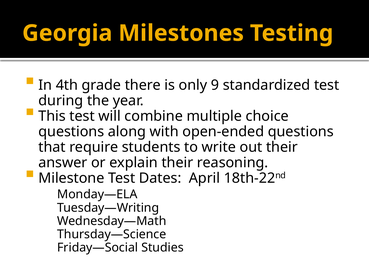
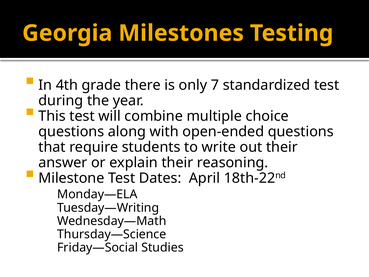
9: 9 -> 7
